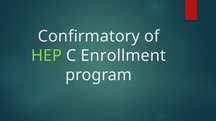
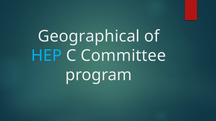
Confirmatory: Confirmatory -> Geographical
HEP colour: light green -> light blue
Enrollment: Enrollment -> Committee
